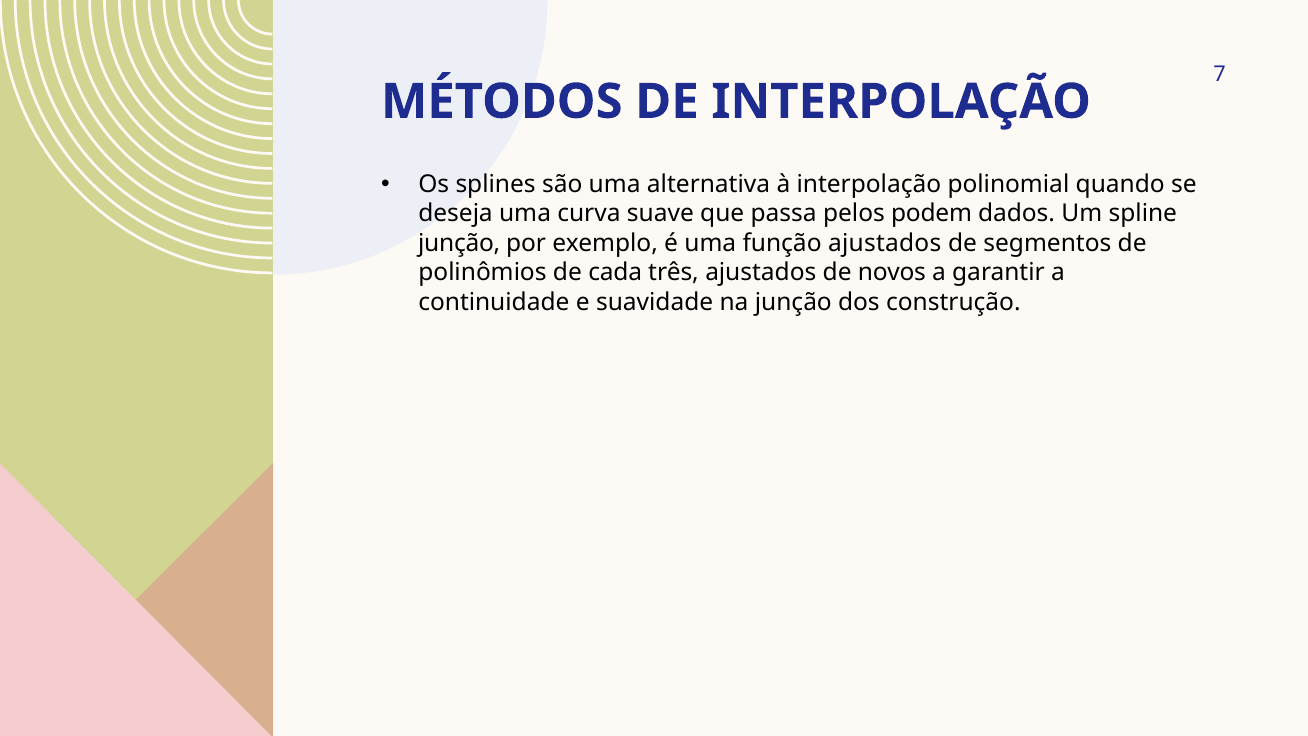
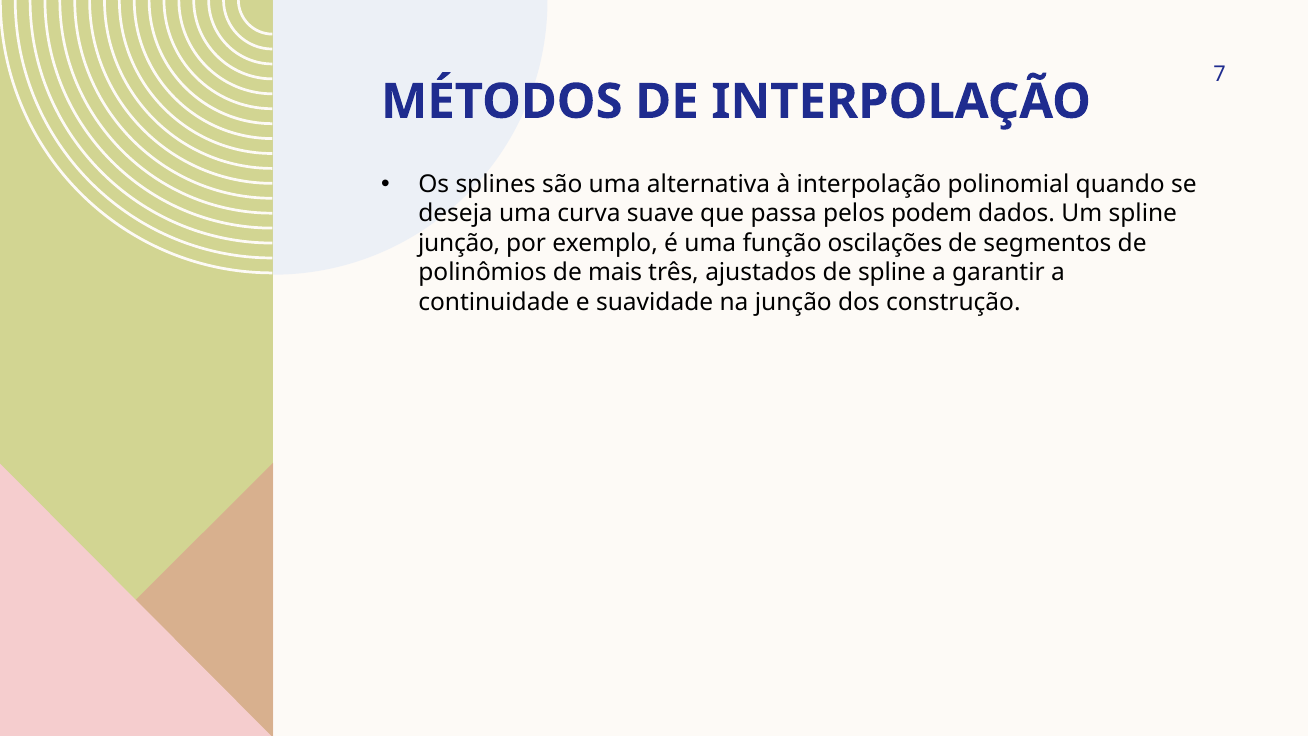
função ajustados: ajustados -> oscilações
cada: cada -> mais
de novos: novos -> spline
